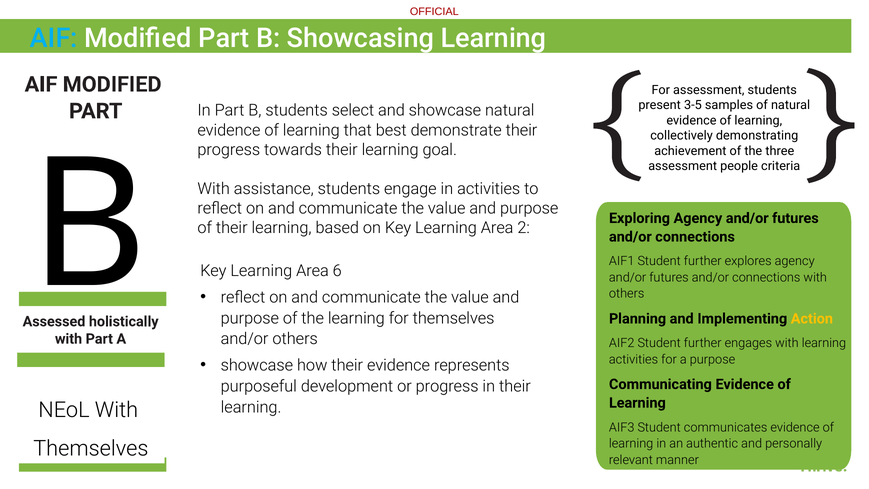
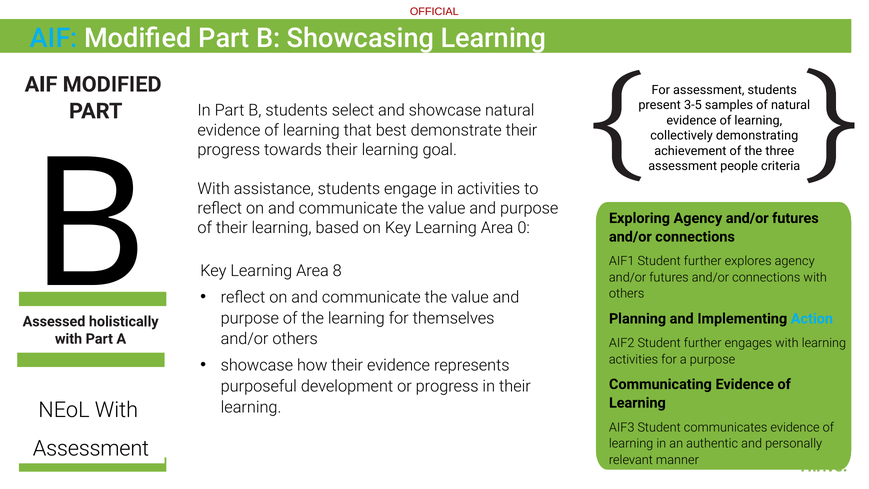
2: 2 -> 0
6: 6 -> 8
Action colour: yellow -> light blue
Themselves at (91, 448): Themselves -> Assessment
